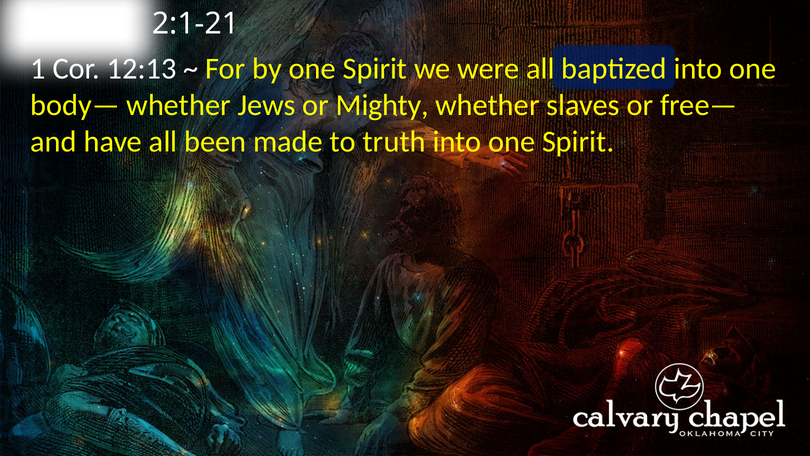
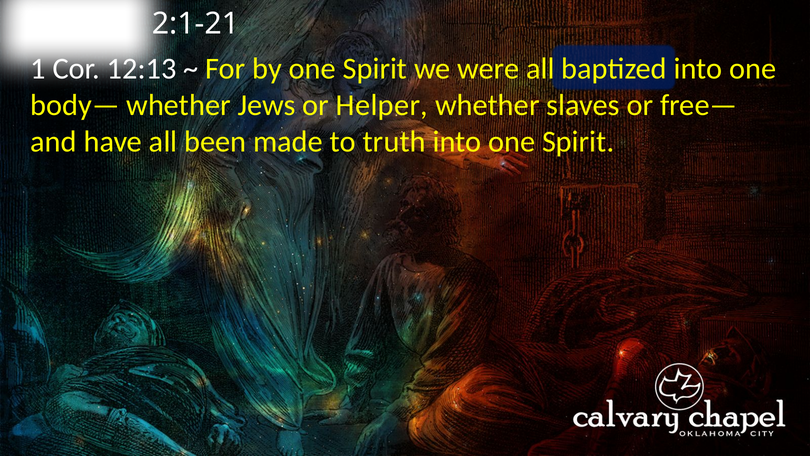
Mighty: Mighty -> Helper
